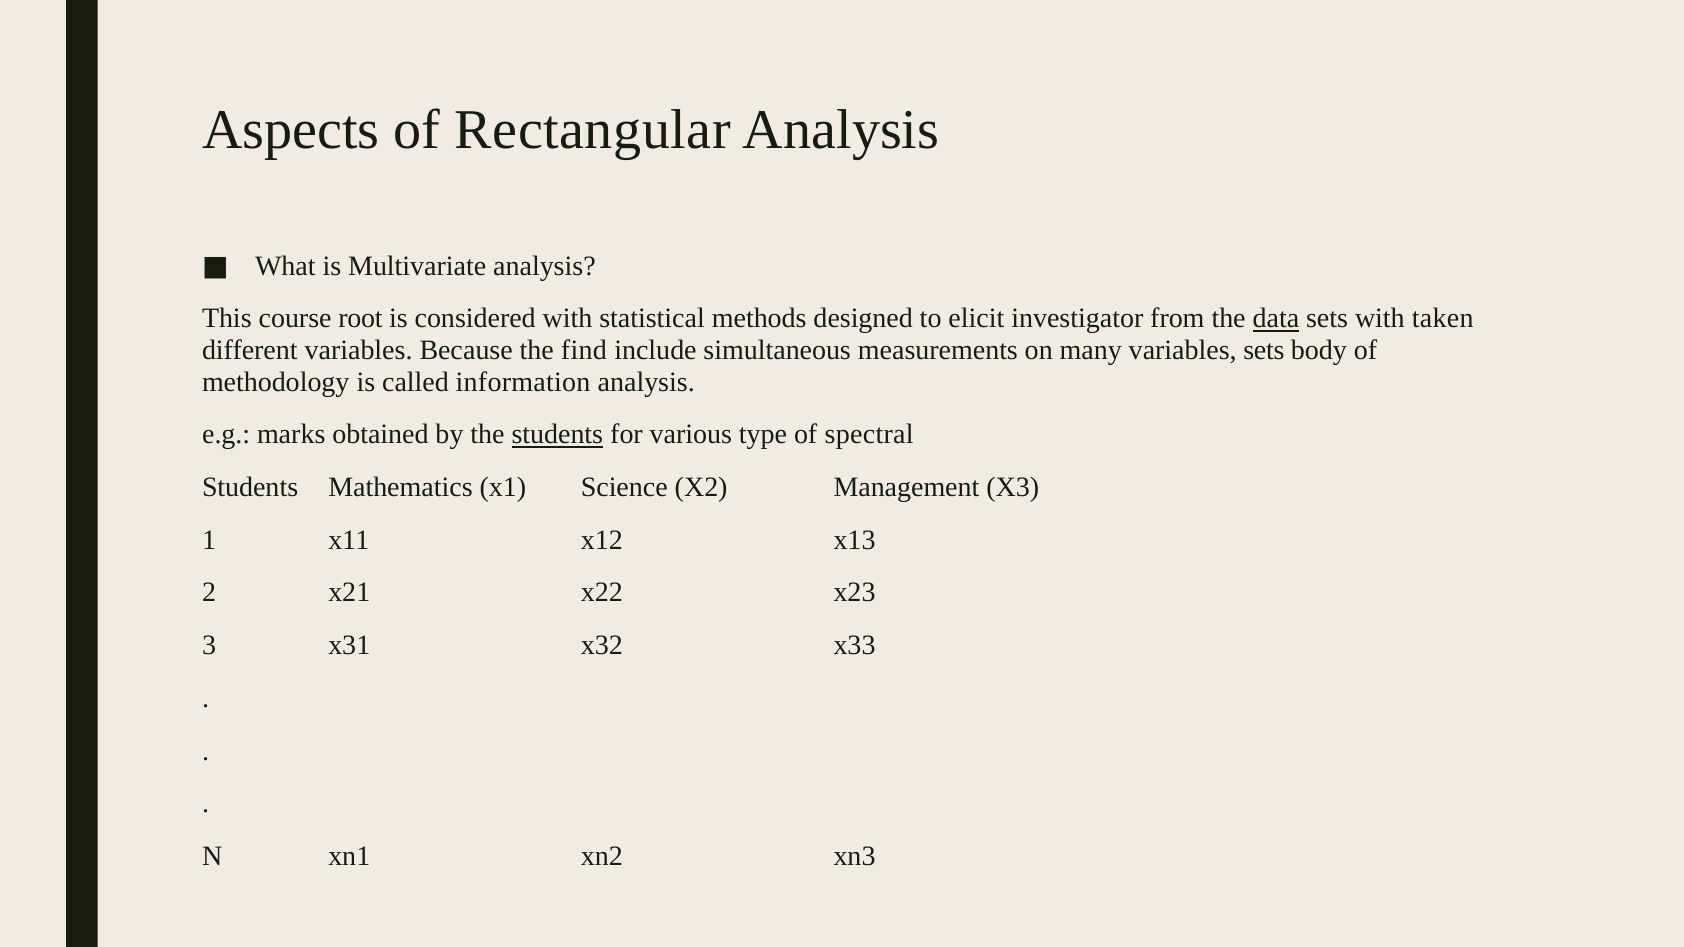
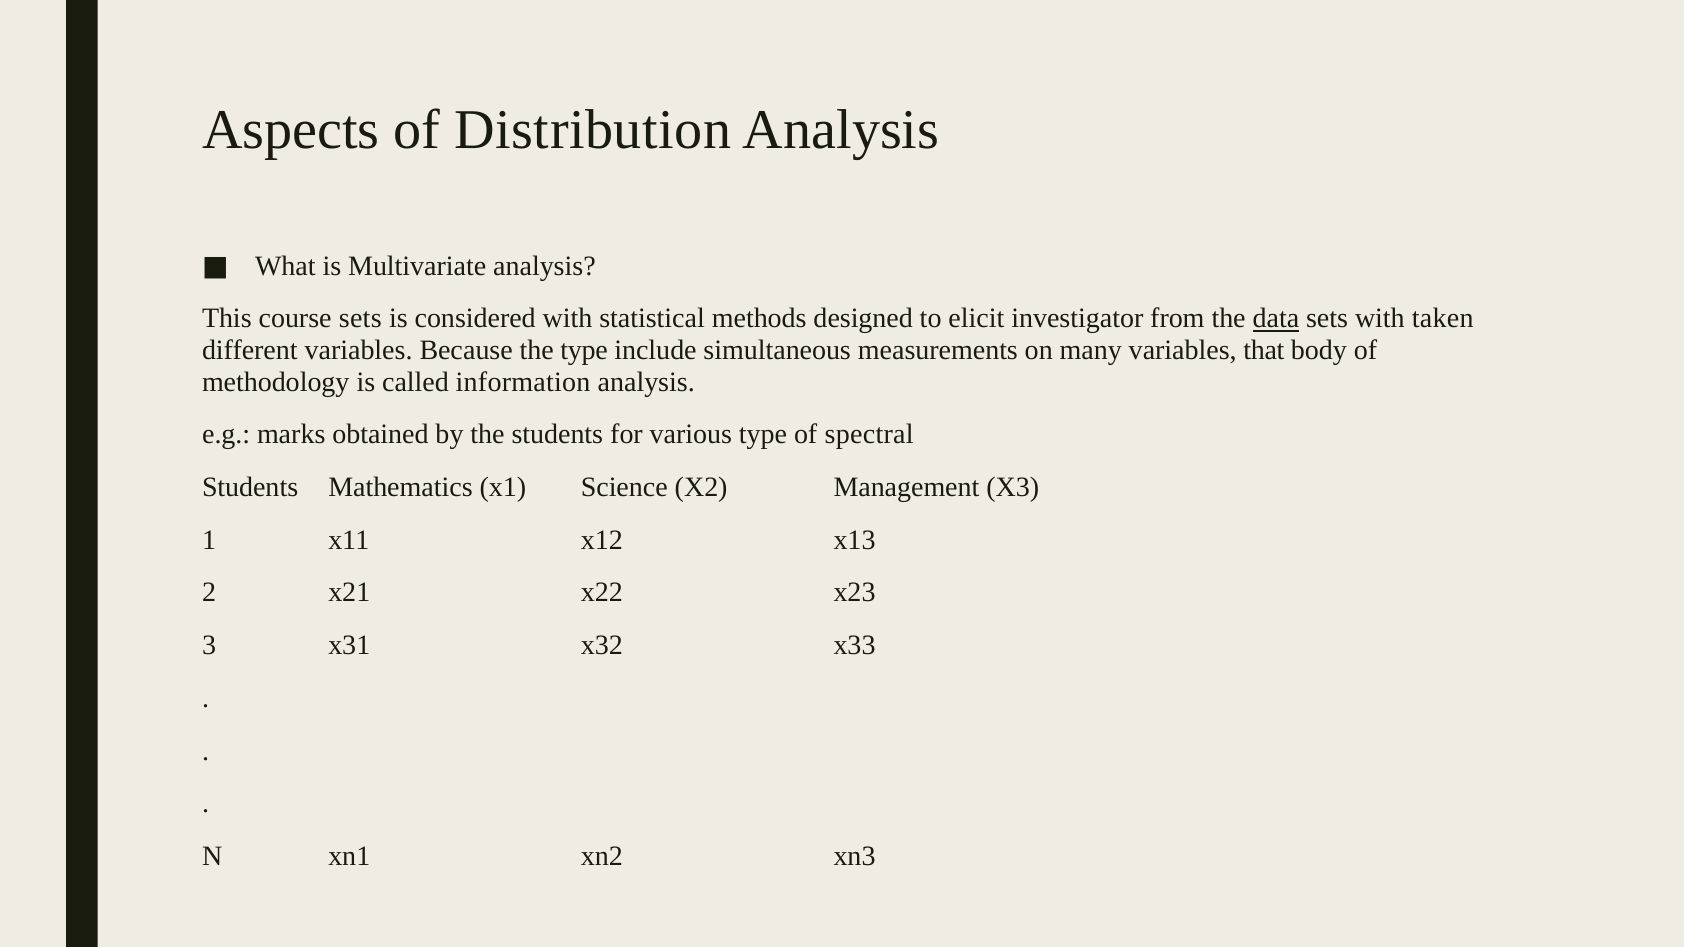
Rectangular: Rectangular -> Distribution
course root: root -> sets
the find: find -> type
variables sets: sets -> that
students at (557, 435) underline: present -> none
